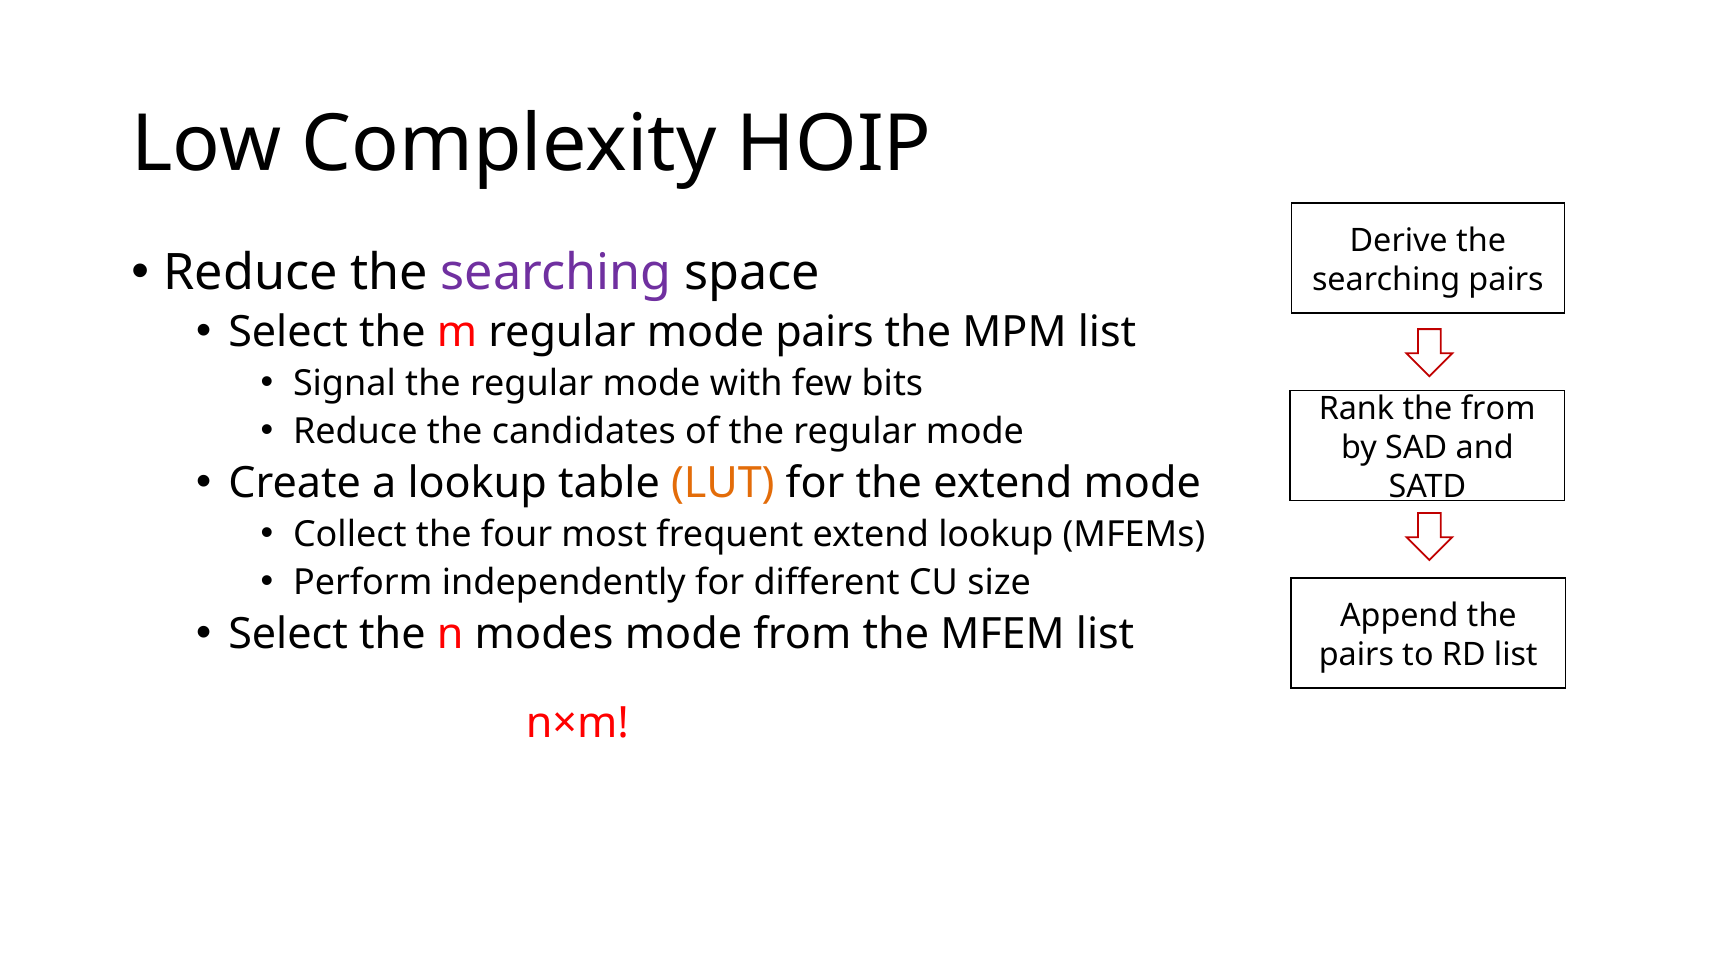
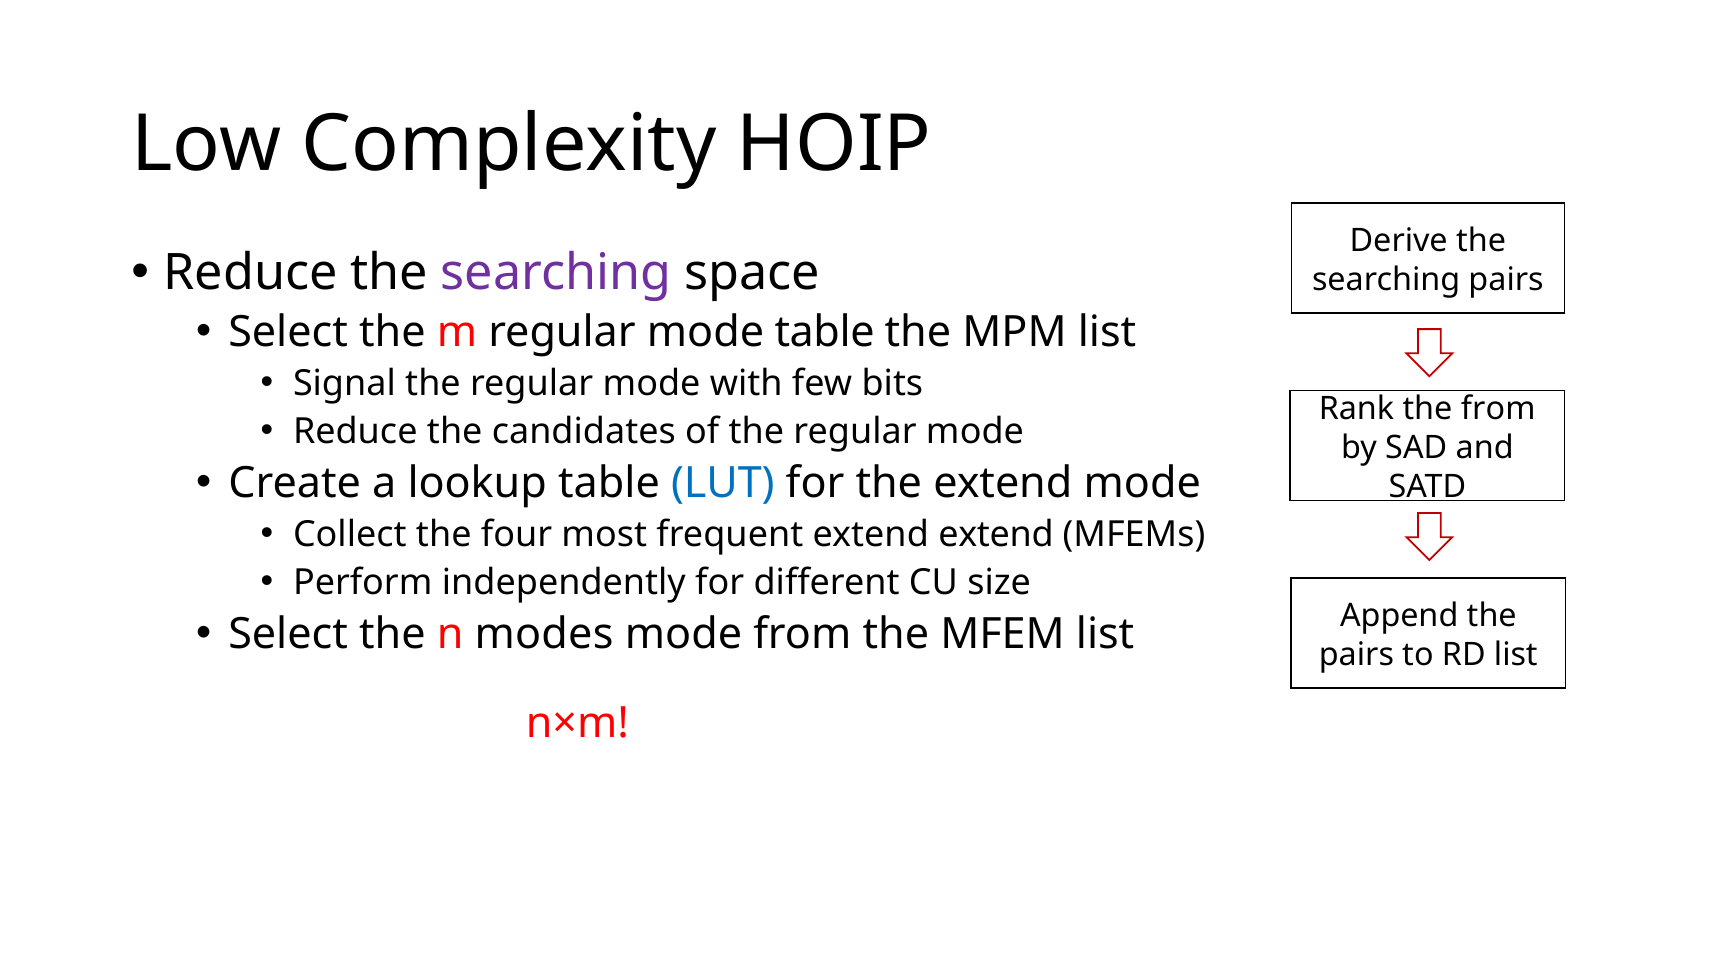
mode pairs: pairs -> table
LUT colour: orange -> blue
extend lookup: lookup -> extend
